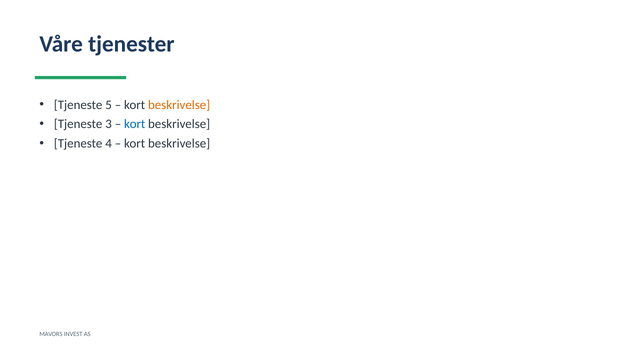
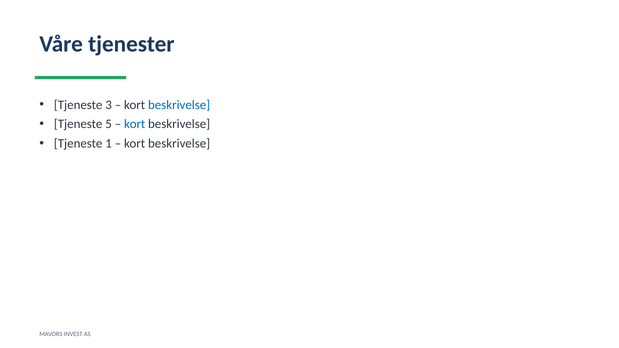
5: 5 -> 3
beskrivelse at (179, 105) colour: orange -> blue
3: 3 -> 5
4: 4 -> 1
